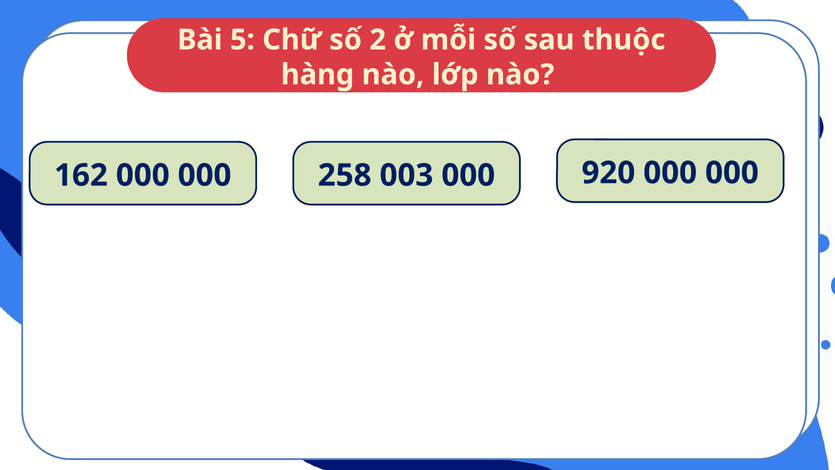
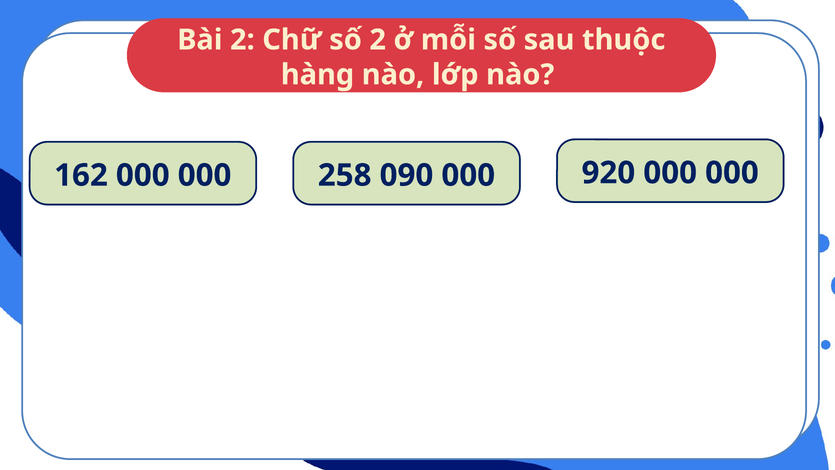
Bài 5: 5 -> 2
003: 003 -> 090
